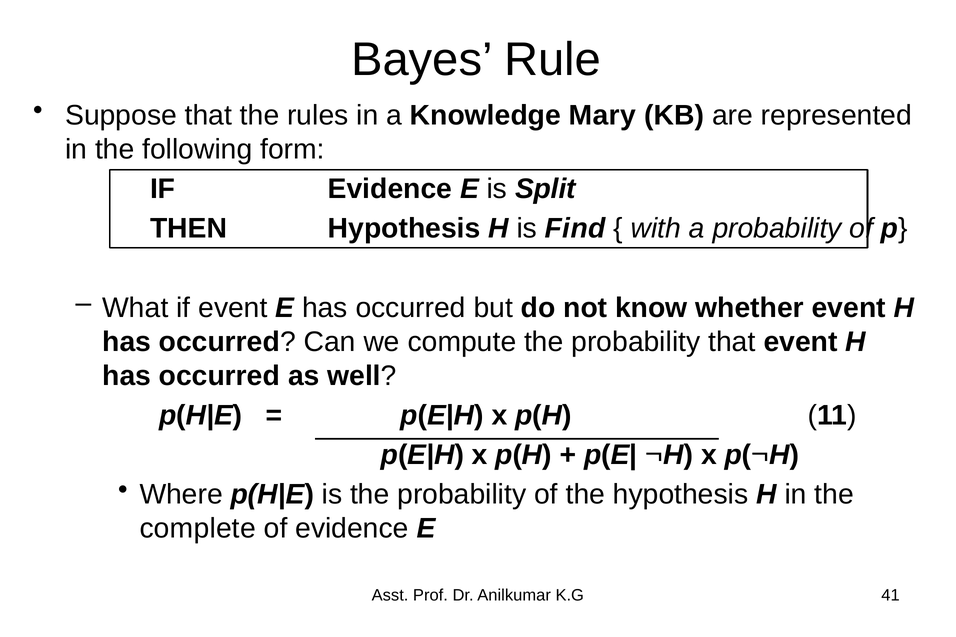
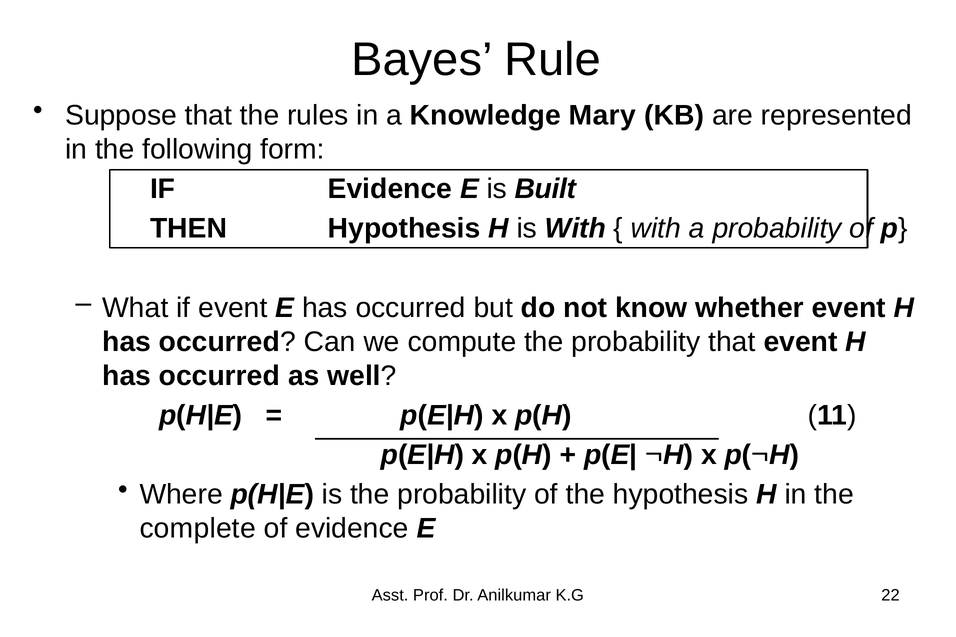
Split: Split -> Built
is Find: Find -> With
41: 41 -> 22
